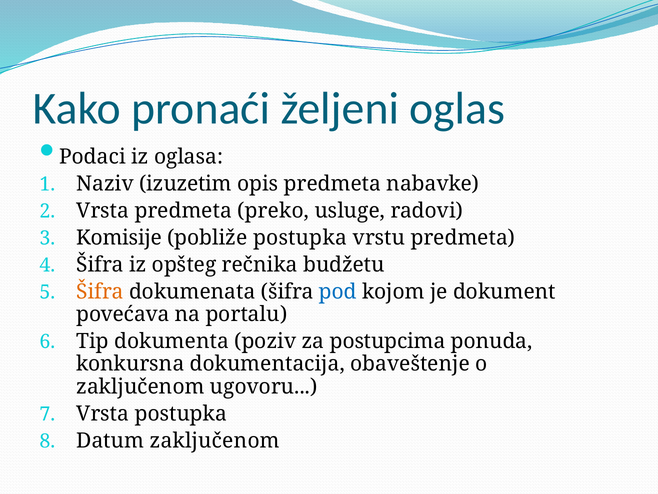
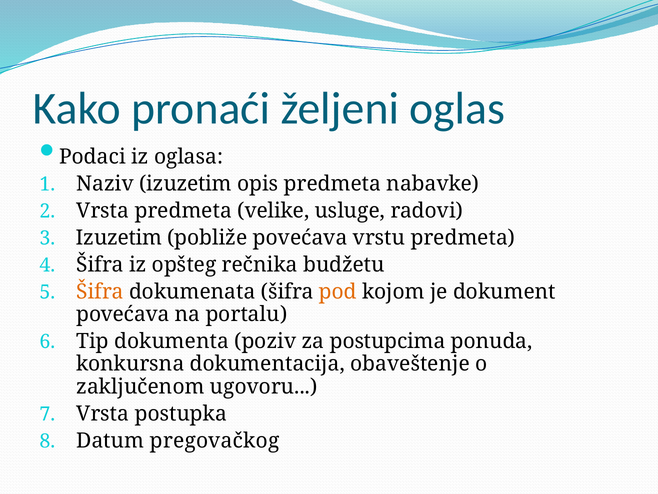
preko: preko -> velike
Komisije at (119, 237): Komisije -> Izuzetim
pobliže postupka: postupka -> povećava
pod colour: blue -> orange
Datum zaključenom: zaključenom -> pregovačkog
